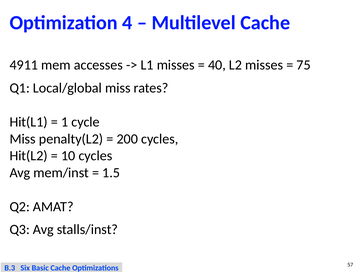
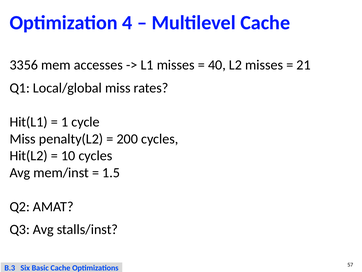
4911: 4911 -> 3356
75: 75 -> 21
